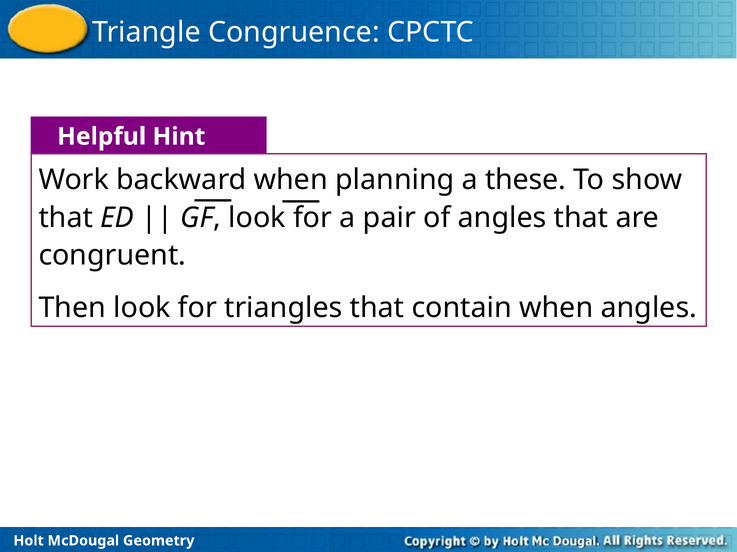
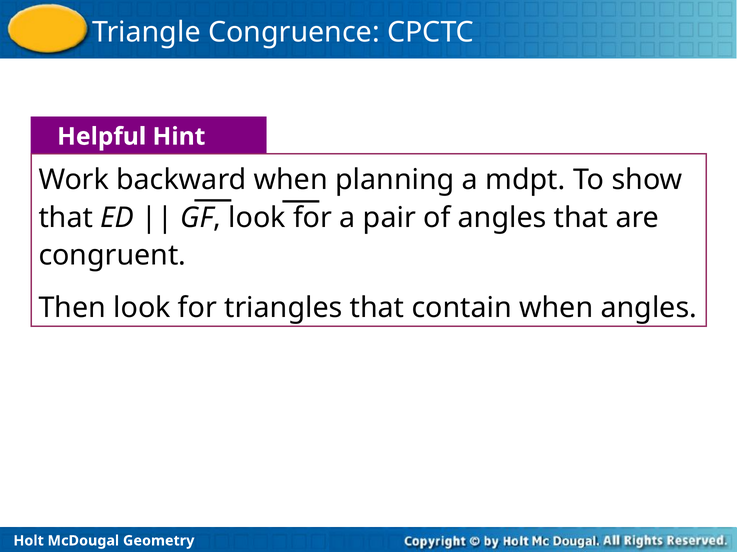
these: these -> mdpt
